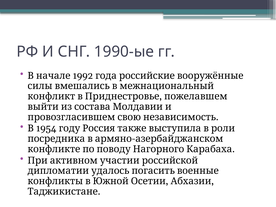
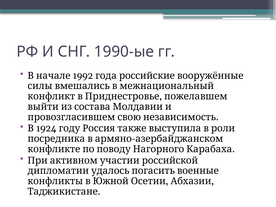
1954: 1954 -> 1924
